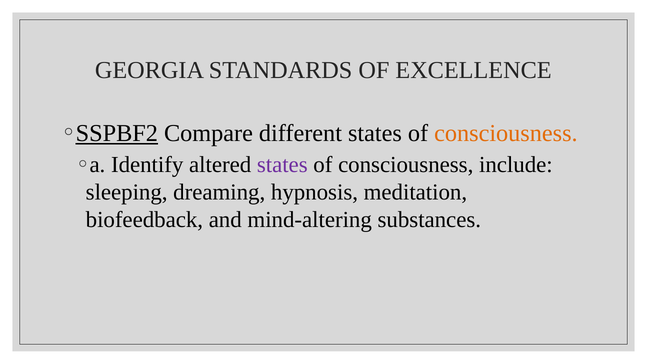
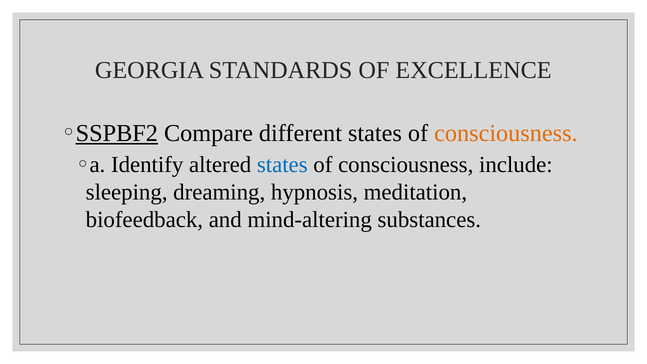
states at (282, 165) colour: purple -> blue
